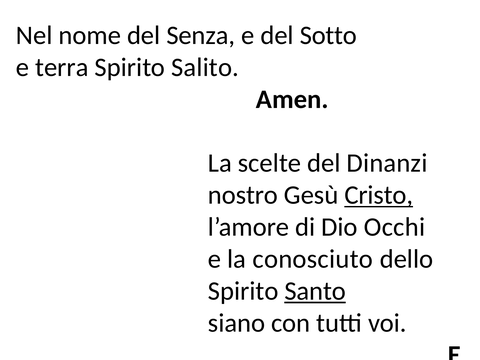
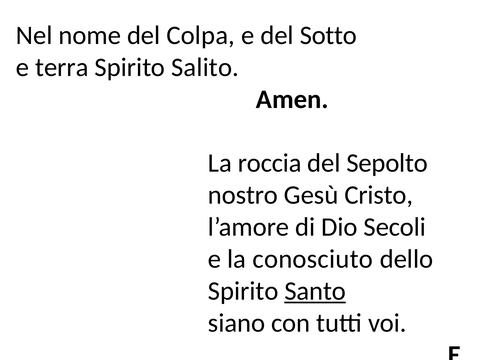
Senza: Senza -> Colpa
scelte: scelte -> roccia
Dinanzi: Dinanzi -> Sepolto
Cristo underline: present -> none
Occhi: Occhi -> Secoli
